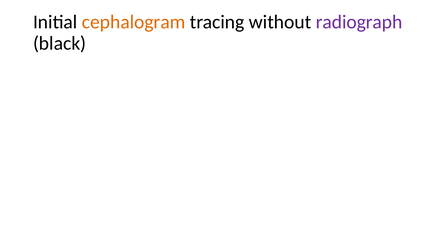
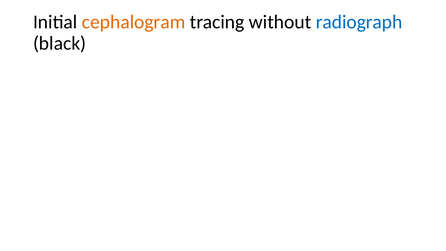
radiograph colour: purple -> blue
